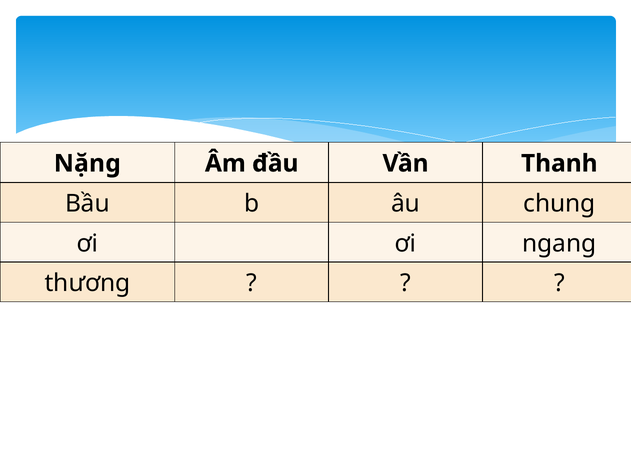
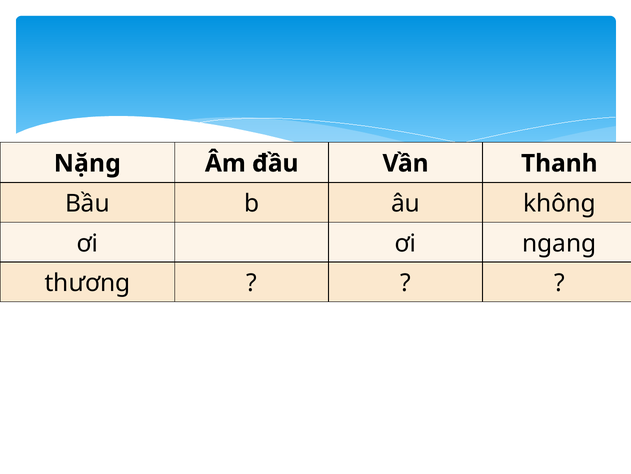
chung: chung -> không
